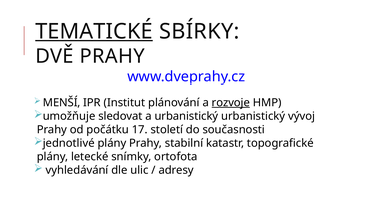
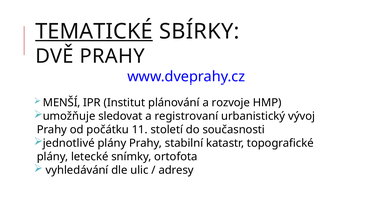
rozvoje underline: present -> none
a urbanistický: urbanistický -> registrovaní
17: 17 -> 11
